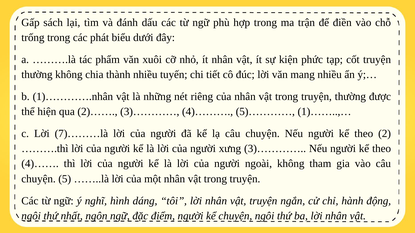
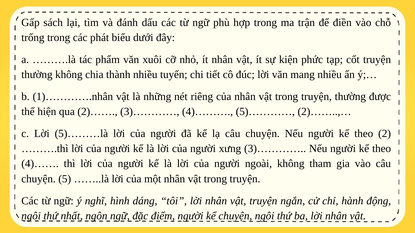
1)……..,…: 1)……..,… -> 2)……..,…
7)………là: 7)………là -> 5)………là
